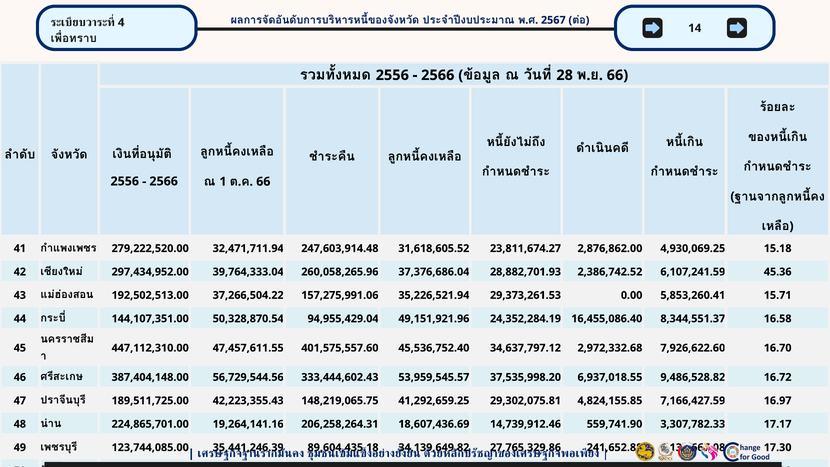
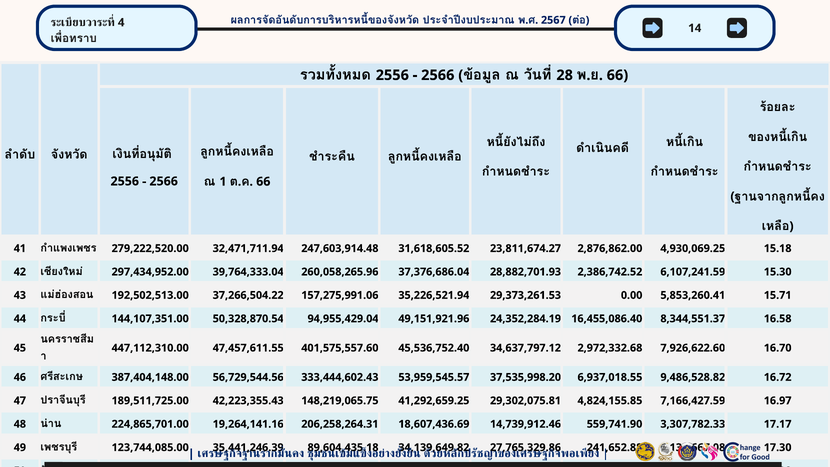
45.36: 45.36 -> 15.30
